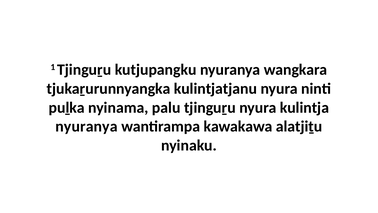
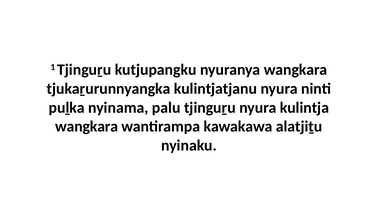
nyuranya at (86, 126): nyuranya -> wangkara
